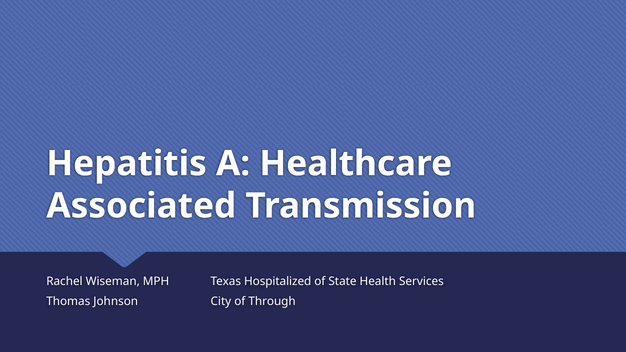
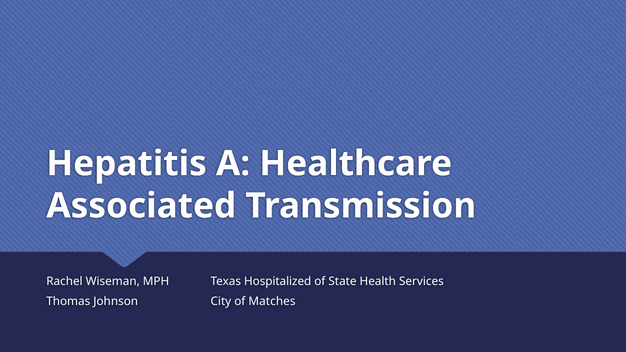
Through: Through -> Matches
